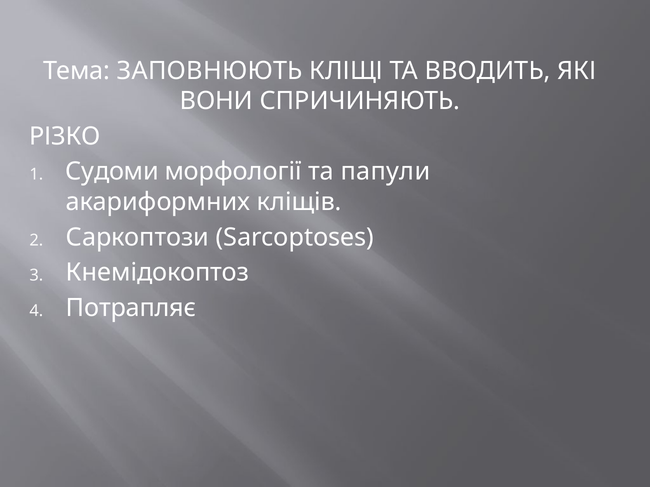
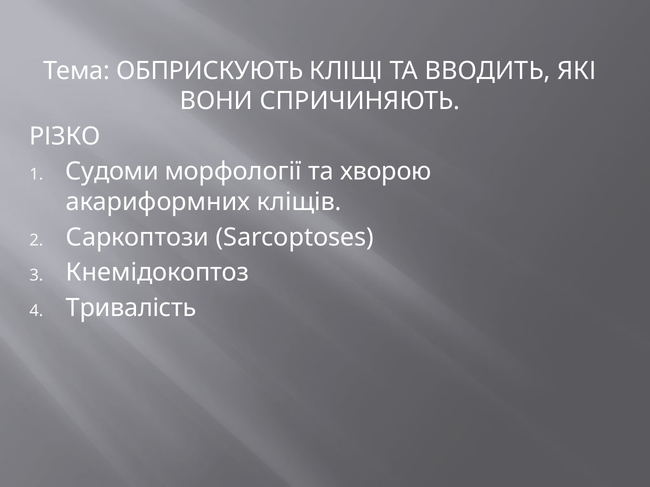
ЗАПОВНЮЮТЬ: ЗАПОВНЮЮТЬ -> ОБПРИСКУЮТЬ
папули: папули -> хворою
Потрапляє: Потрапляє -> Тривалість
